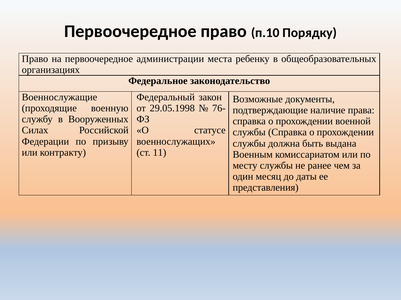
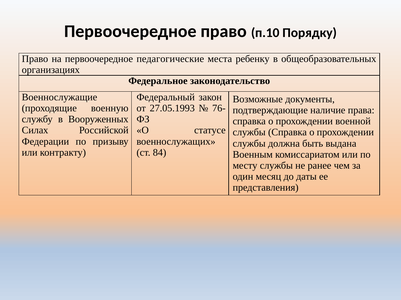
администрации: администрации -> педагогические
29.05.1998: 29.05.1998 -> 27.05.1993
11: 11 -> 84
